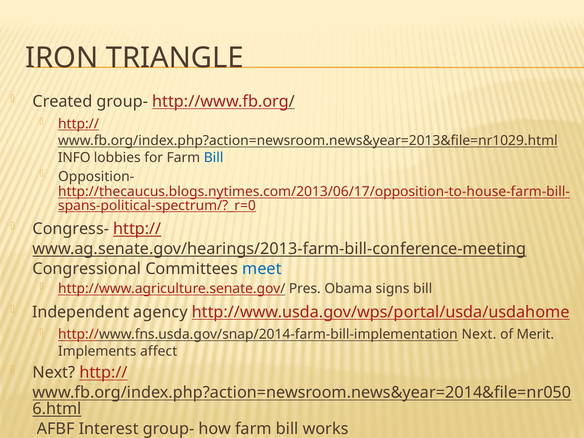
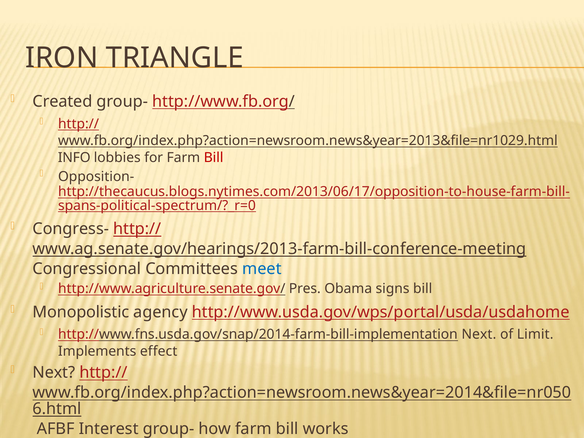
Bill at (214, 158) colour: blue -> red
Independent: Independent -> Monopolistic
Merit: Merit -> Limit
affect: affect -> effect
